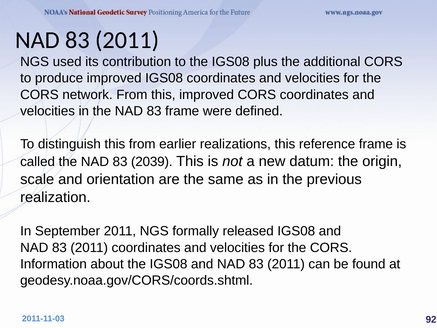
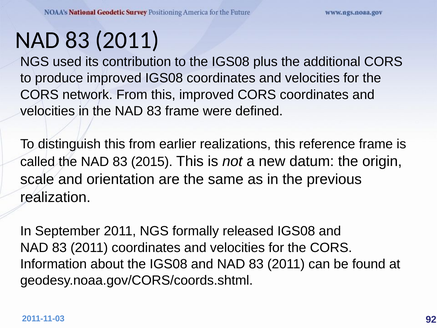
2039: 2039 -> 2015
